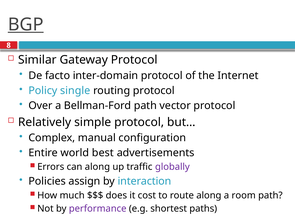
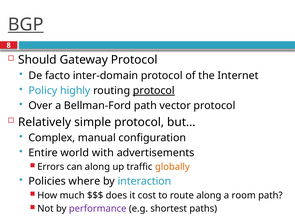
Similar: Similar -> Should
single: single -> highly
protocol at (154, 91) underline: none -> present
best: best -> with
globally colour: purple -> orange
assign: assign -> where
